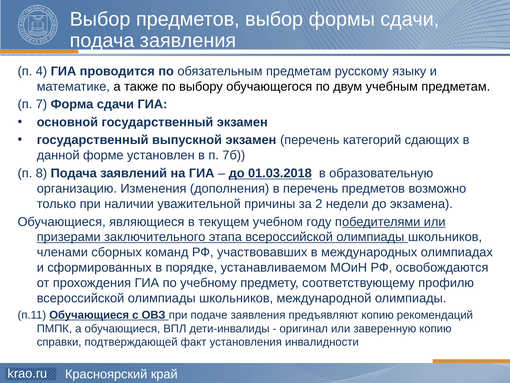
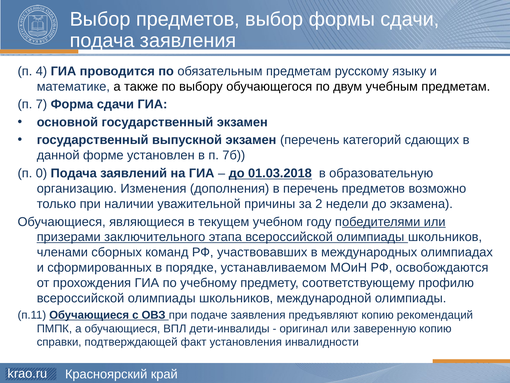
8: 8 -> 0
